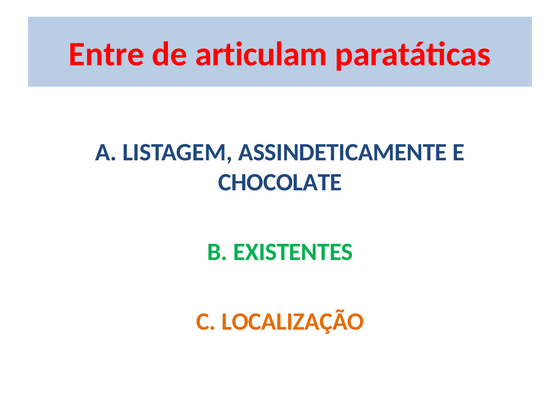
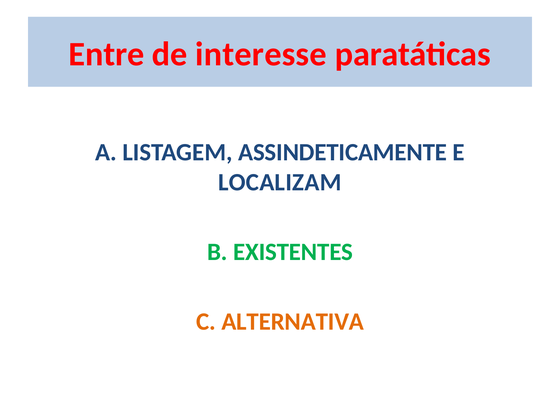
articulam: articulam -> interesse
CHOCOLATE: CHOCOLATE -> LOCALIZAM
LOCALIZAÇÃO: LOCALIZAÇÃO -> ALTERNATIVA
